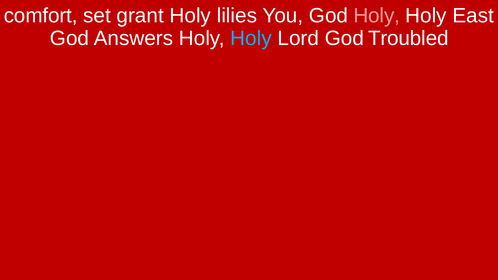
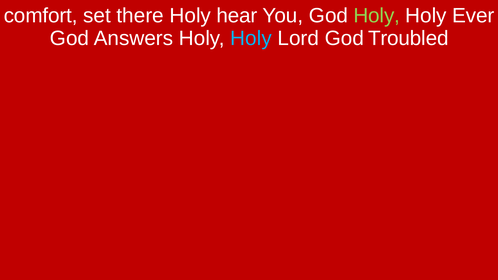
grant: grant -> there
lilies: lilies -> hear
Holy at (377, 16) colour: pink -> light green
East: East -> Ever
